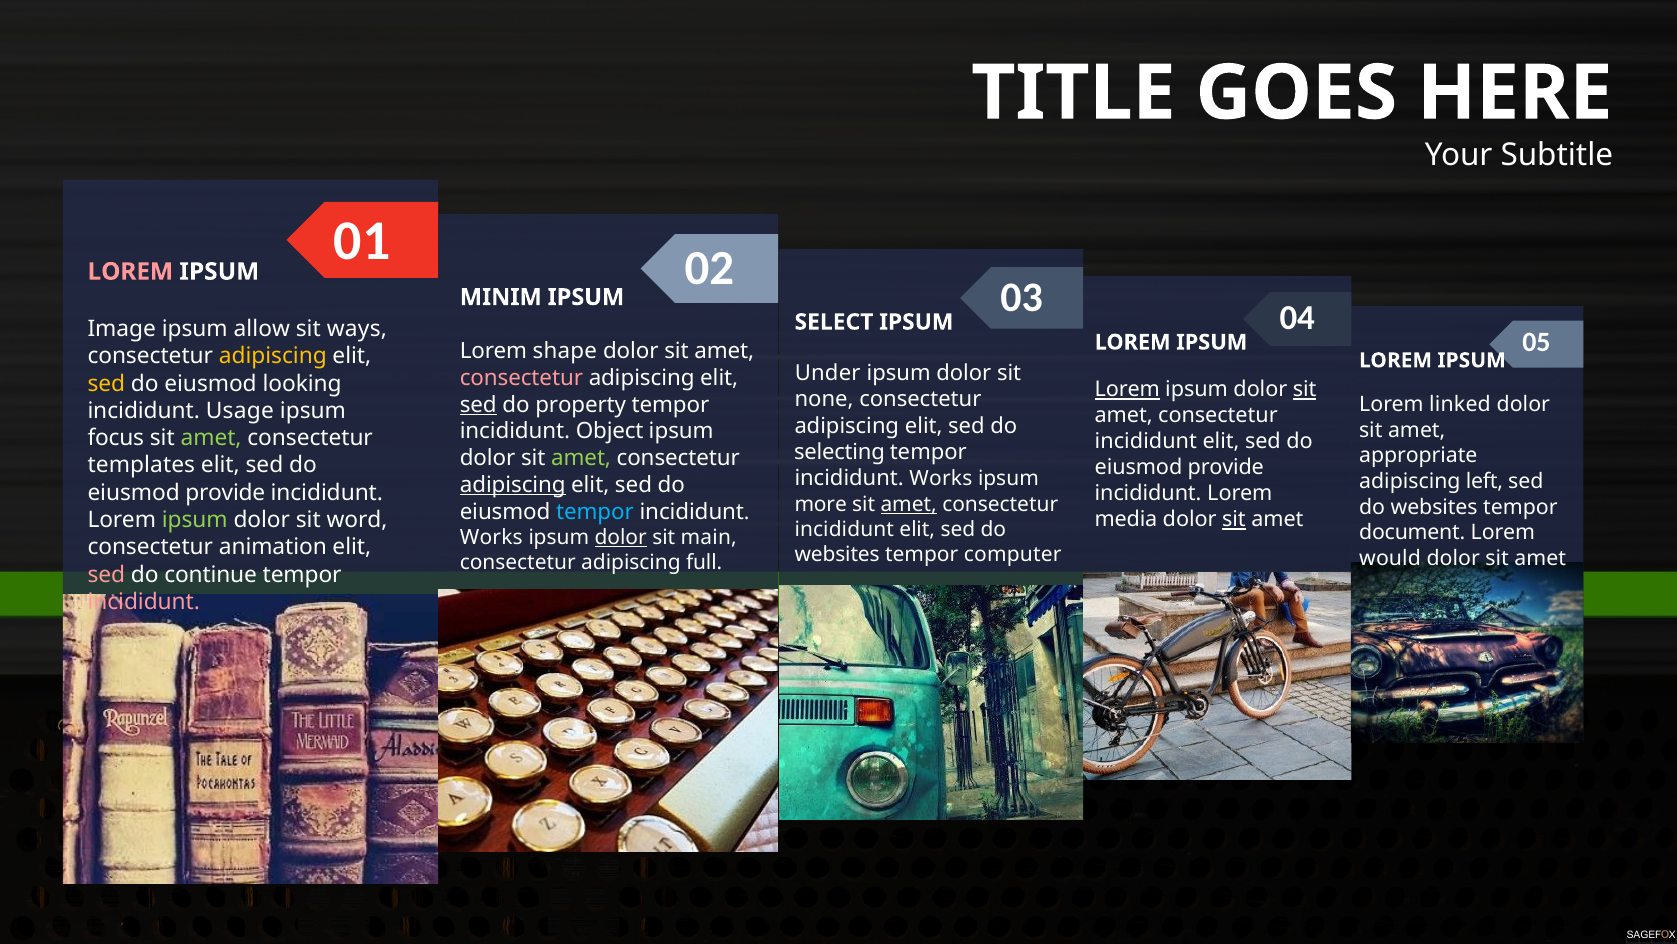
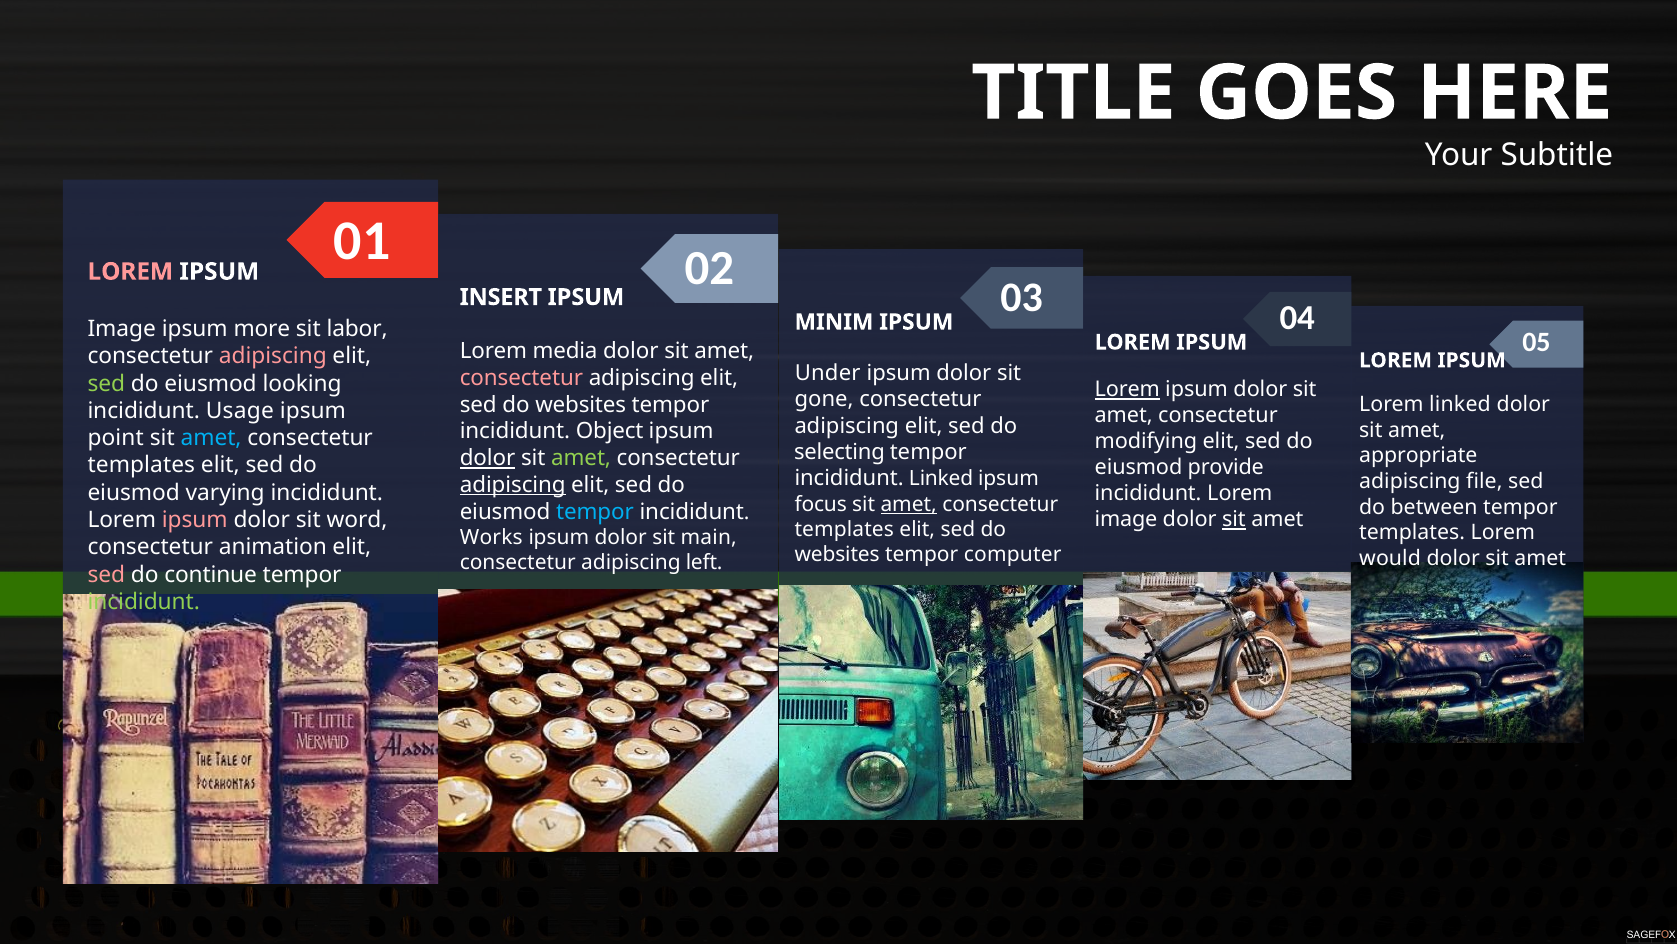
MINIM: MINIM -> INSERT
SELECT: SELECT -> MINIM
allow: allow -> more
ways: ways -> labor
shape: shape -> media
adipiscing at (273, 356) colour: yellow -> pink
sed at (106, 383) colour: yellow -> light green
sit at (1305, 389) underline: present -> none
none: none -> gone
sed at (478, 404) underline: present -> none
property at (581, 404): property -> websites
focus: focus -> point
amet at (211, 438) colour: light green -> light blue
incididunt at (1146, 441): incididunt -> modifying
dolor at (488, 458) underline: none -> present
Works at (941, 479): Works -> Linked
left: left -> file
provide at (225, 492): provide -> varying
more: more -> focus
websites at (1434, 507): websites -> between
media at (1126, 519): media -> image
ipsum at (195, 520) colour: light green -> pink
incididunt at (844, 529): incididunt -> templates
document at (1412, 532): document -> templates
dolor at (621, 537) underline: present -> none
full: full -> left
incididunt at (144, 602) colour: pink -> light green
